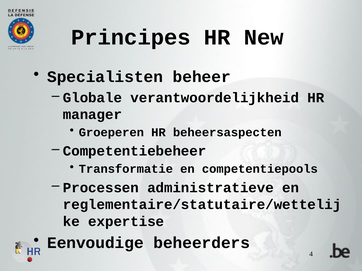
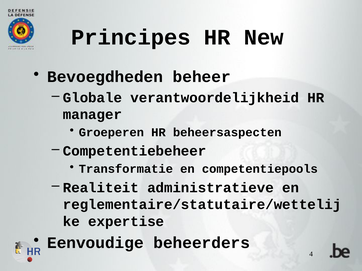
Specialisten: Specialisten -> Bevoegdheden
Processen: Processen -> Realiteit
